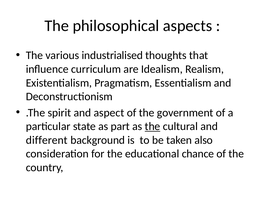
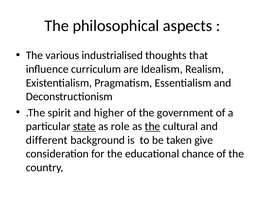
aspect: aspect -> higher
state underline: none -> present
part: part -> role
also: also -> give
